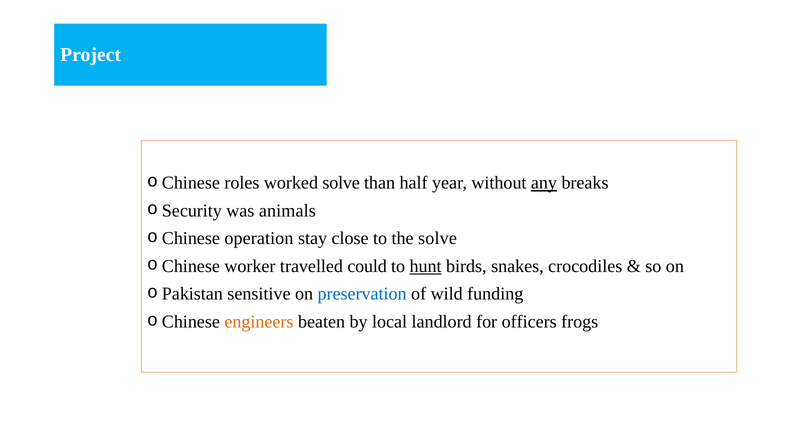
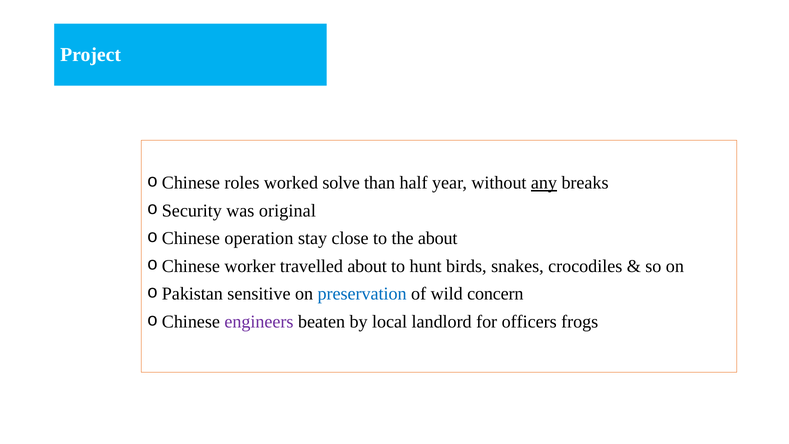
animals: animals -> original
the solve: solve -> about
travelled could: could -> about
hunt underline: present -> none
funding: funding -> concern
engineers colour: orange -> purple
